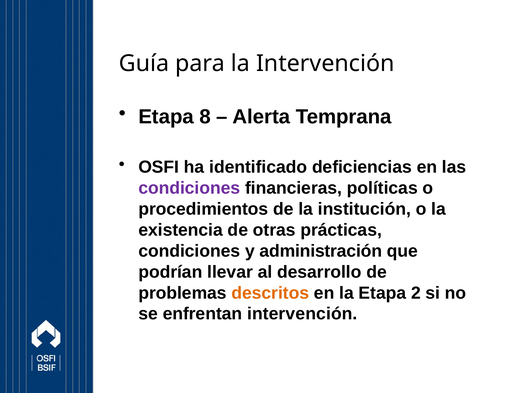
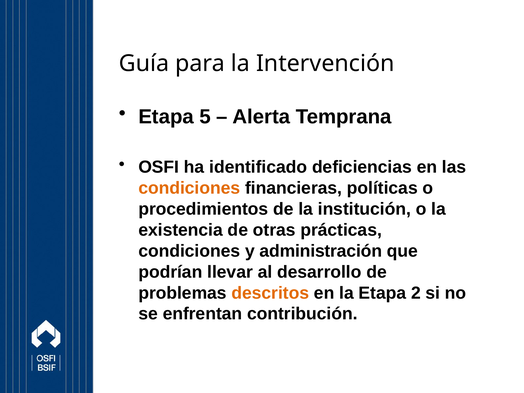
8: 8 -> 5
condiciones at (189, 188) colour: purple -> orange
enfrentan intervención: intervención -> contribución
